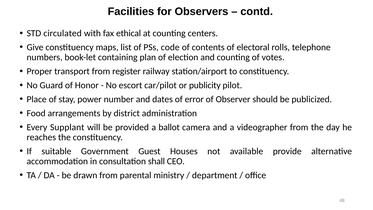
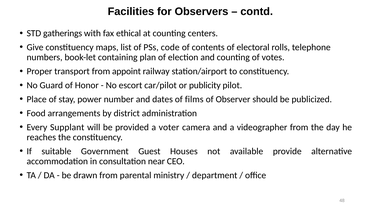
circulated: circulated -> gatherings
register: register -> appoint
error: error -> films
ballot: ballot -> voter
shall: shall -> near
